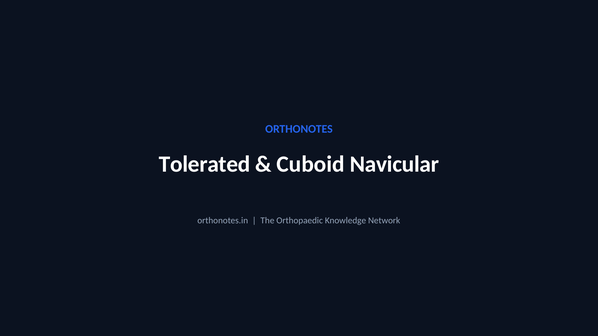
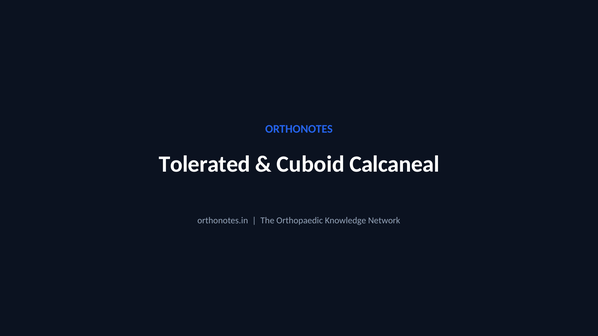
Navicular: Navicular -> Calcaneal
